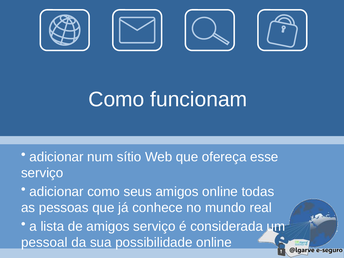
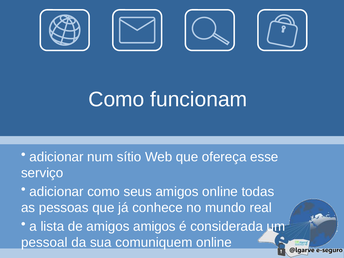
amigos serviço: serviço -> amigos
possibilidade: possibilidade -> comuniquem
